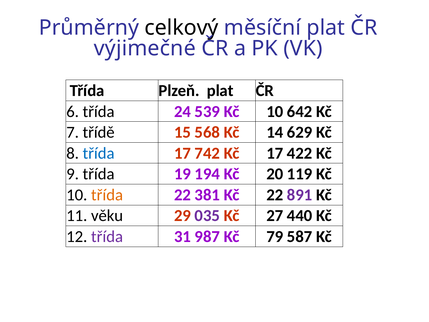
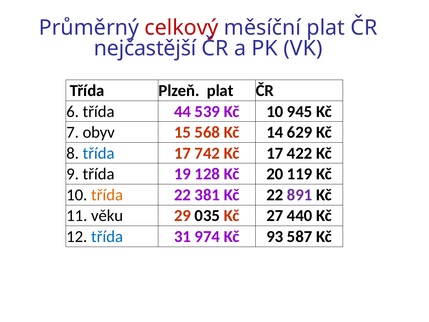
celkový colour: black -> red
výjimečné: výjimečné -> nejčastější
24: 24 -> 44
642: 642 -> 945
třídě: třídě -> obyv
194: 194 -> 128
035 colour: purple -> black
třída at (107, 236) colour: purple -> blue
987: 987 -> 974
79: 79 -> 93
